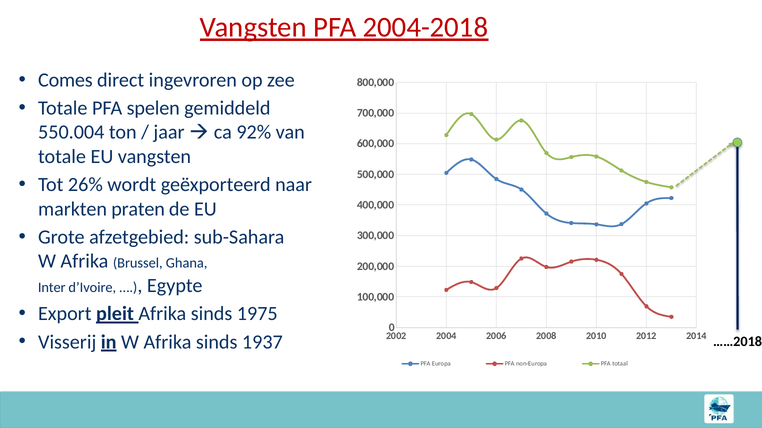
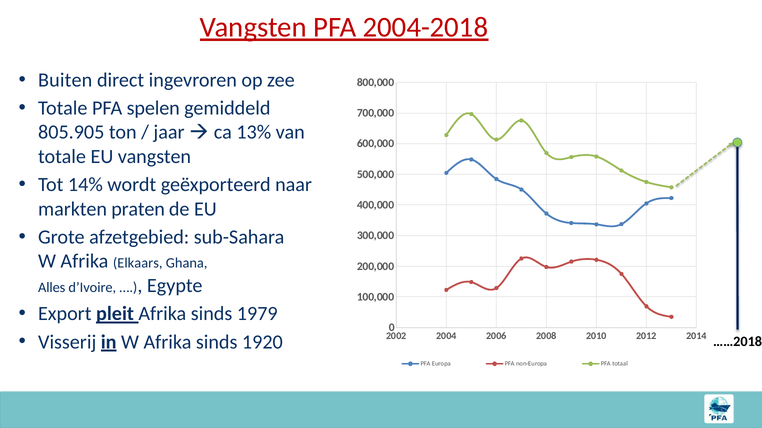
Comes: Comes -> Buiten
550.004: 550.004 -> 805.905
92%: 92% -> 13%
26%: 26% -> 14%
Brussel: Brussel -> Elkaars
Inter: Inter -> Alles
1975: 1975 -> 1979
1937: 1937 -> 1920
